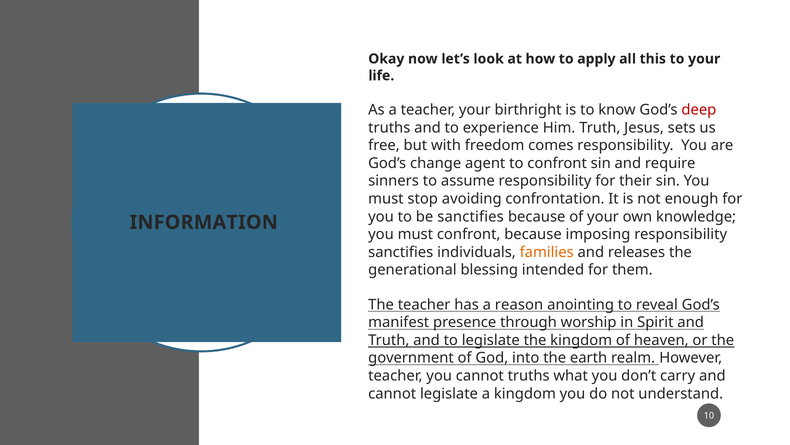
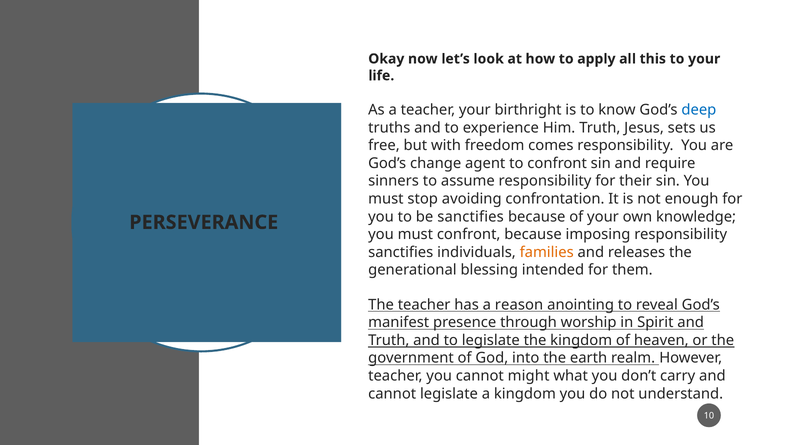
deep colour: red -> blue
INFORMATION: INFORMATION -> PERSEVERANCE
cannot truths: truths -> might
